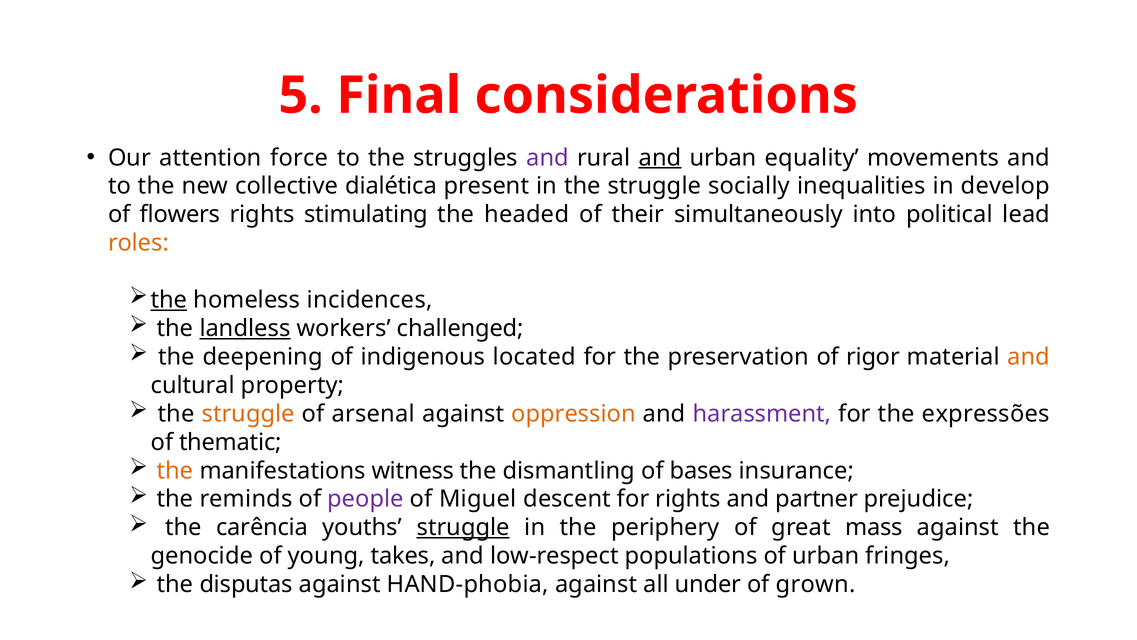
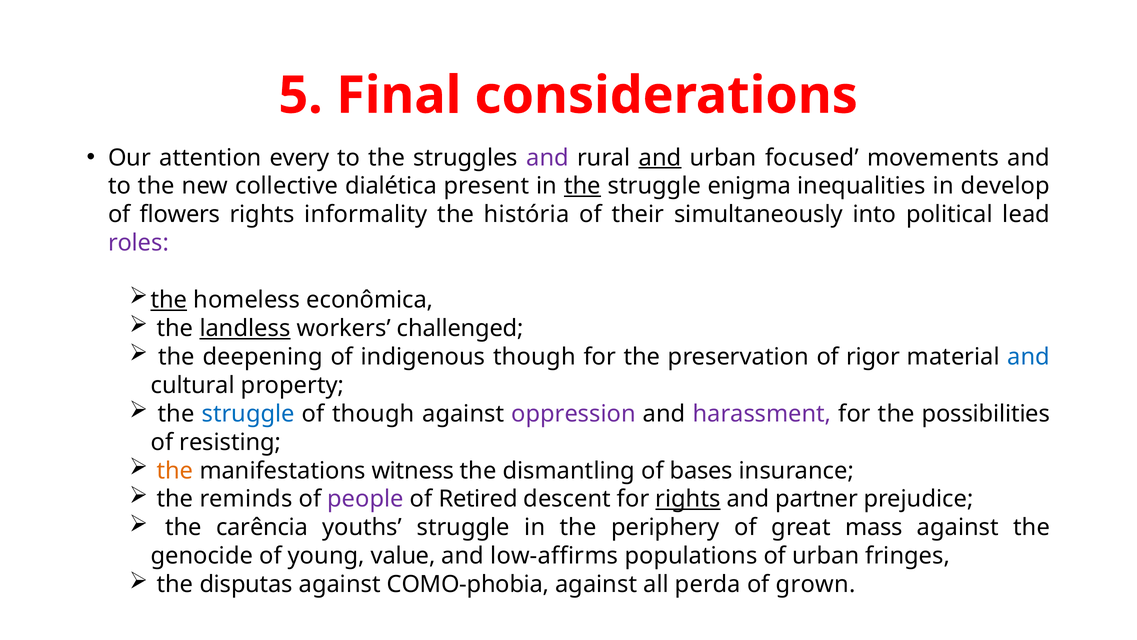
force: force -> every
equality: equality -> focused
the at (583, 186) underline: none -> present
socially: socially -> enigma
stimulating: stimulating -> informality
headed: headed -> história
roles colour: orange -> purple
incidences: incidences -> econômica
indigenous located: located -> though
and at (1029, 357) colour: orange -> blue
struggle at (248, 414) colour: orange -> blue
of arsenal: arsenal -> though
oppression colour: orange -> purple
expressões: expressões -> possibilities
thematic: thematic -> resisting
Miguel: Miguel -> Retired
rights at (688, 499) underline: none -> present
struggle at (463, 527) underline: present -> none
takes: takes -> value
low-respect: low-respect -> low-affirms
HAND-phobia: HAND-phobia -> COMO-phobia
under: under -> perda
